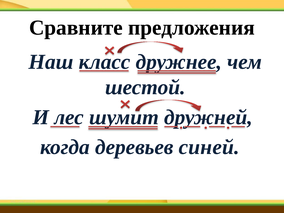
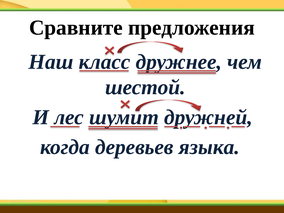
синей: синей -> языка
